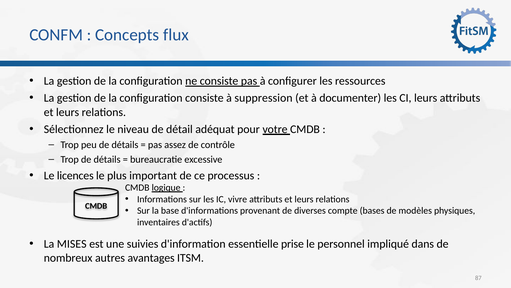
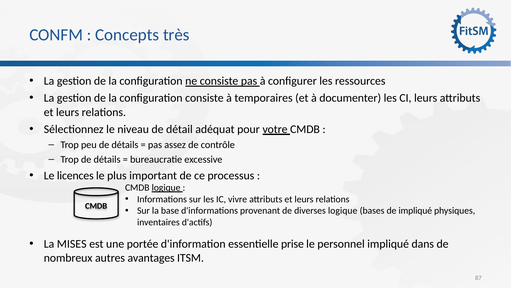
flux: flux -> très
suppression: suppression -> temporaires
diverses compte: compte -> logique
de modèles: modèles -> impliqué
suivies: suivies -> portée
